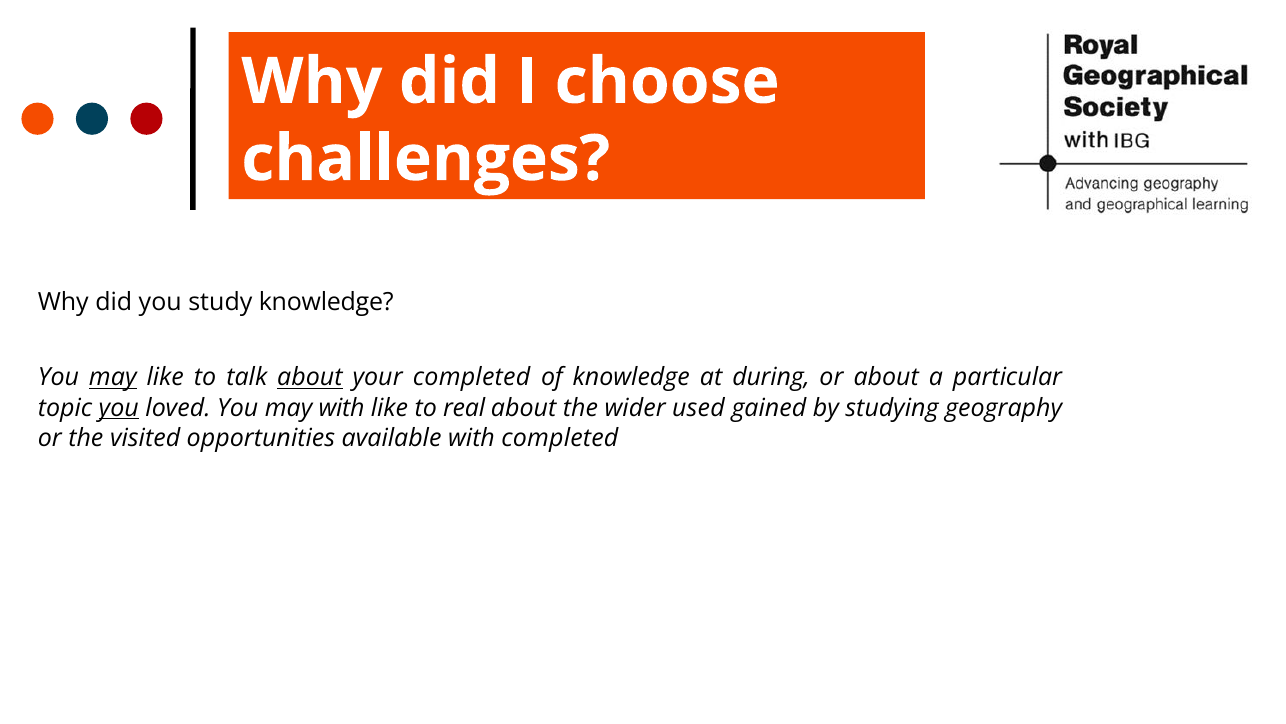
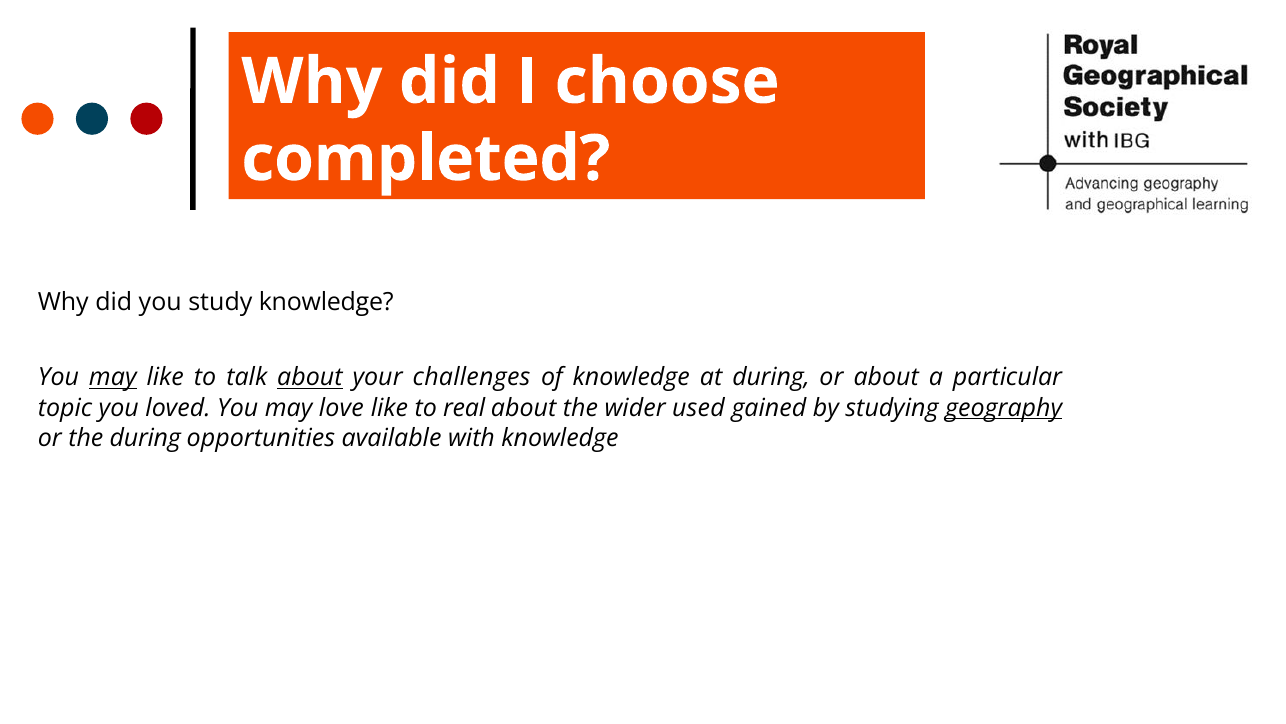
challenges: challenges -> completed
your completed: completed -> challenges
you at (119, 407) underline: present -> none
may with: with -> love
geography underline: none -> present
the visited: visited -> during
with completed: completed -> knowledge
